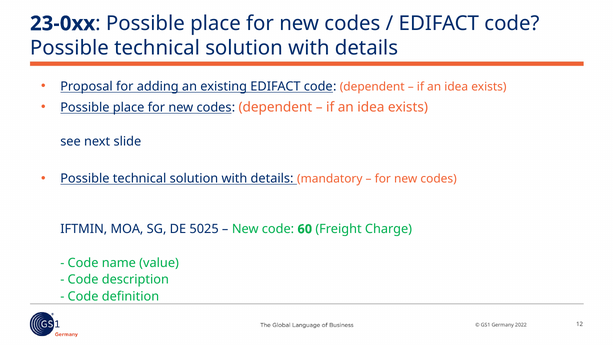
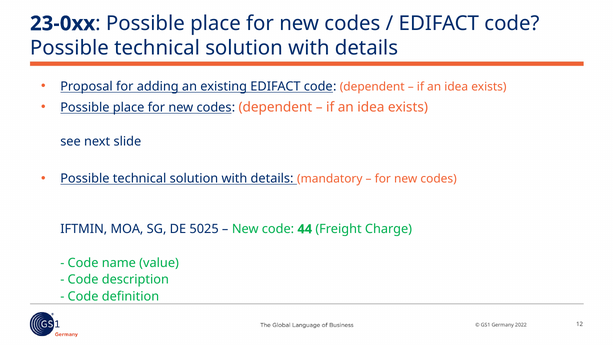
60: 60 -> 44
